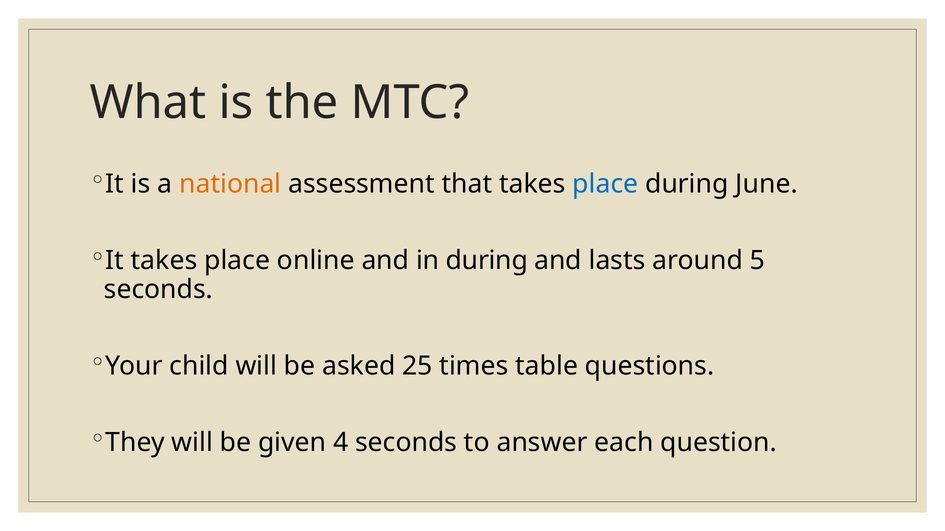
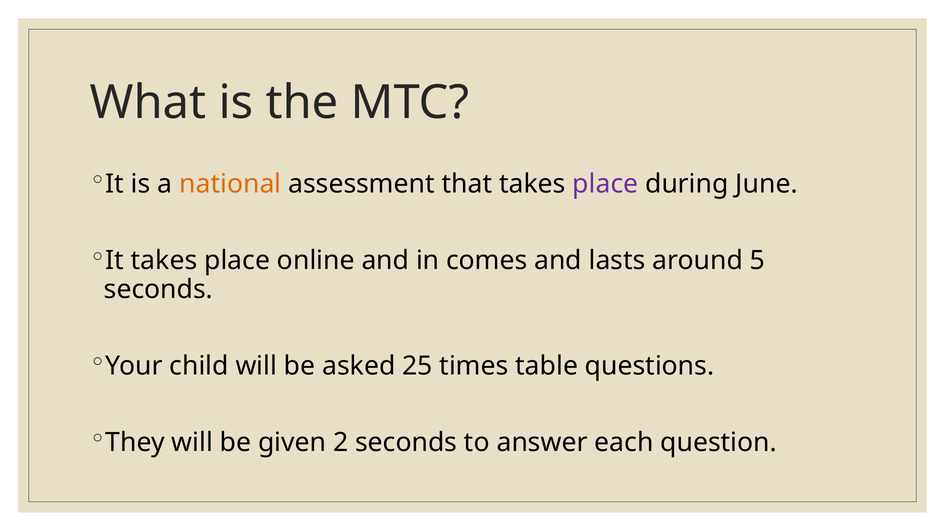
place at (605, 184) colour: blue -> purple
in during: during -> comes
4: 4 -> 2
